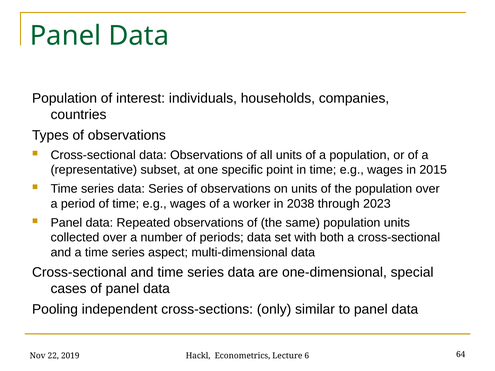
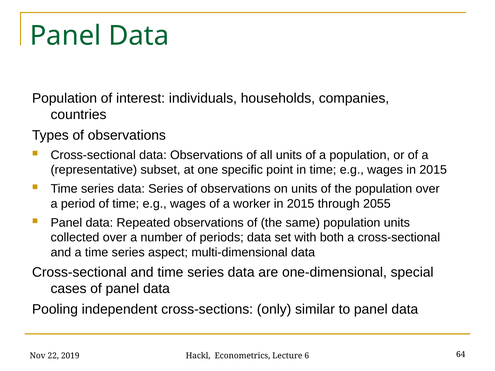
worker in 2038: 2038 -> 2015
2023: 2023 -> 2055
